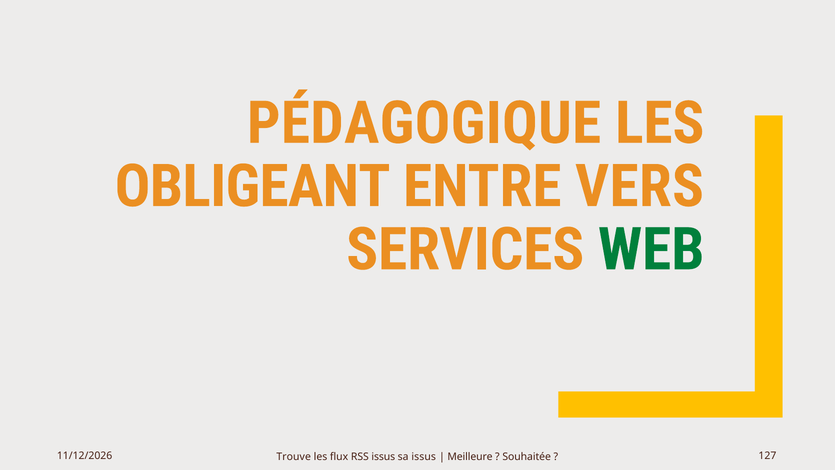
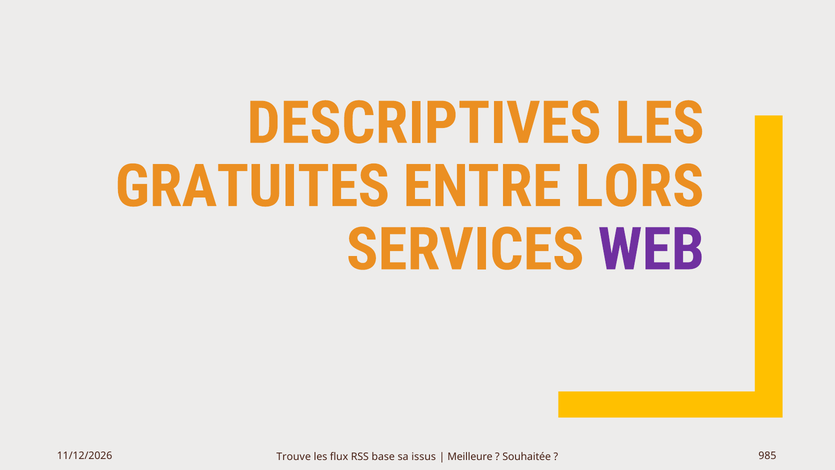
PÉDAGOGIQUE: PÉDAGOGIQUE -> DESCRIPTIVES
OBLIGEANT: OBLIGEANT -> GRATUITES
VERS: VERS -> LORS
WEB colour: green -> purple
RSS issus: issus -> base
127: 127 -> 985
